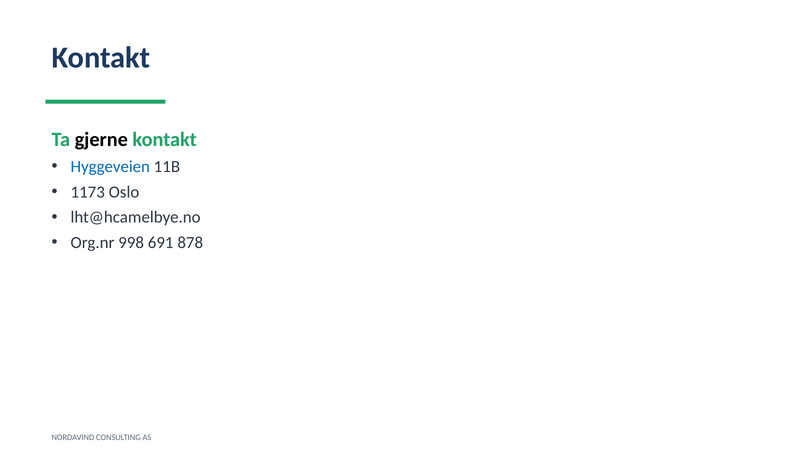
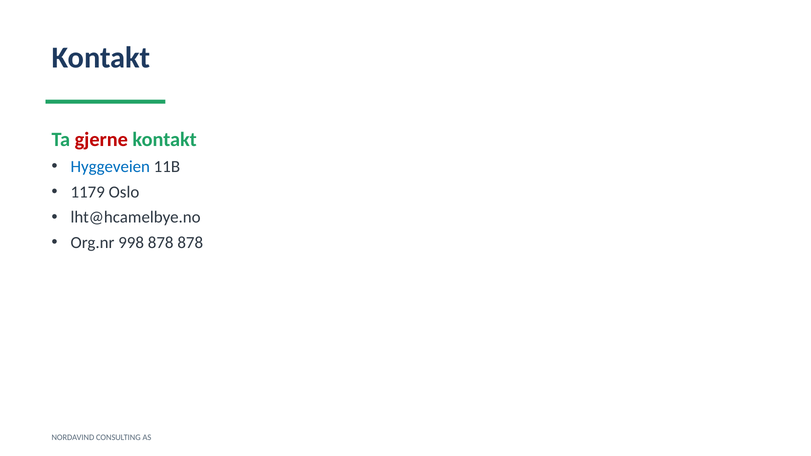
gjerne colour: black -> red
1173: 1173 -> 1179
998 691: 691 -> 878
